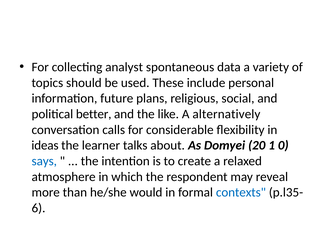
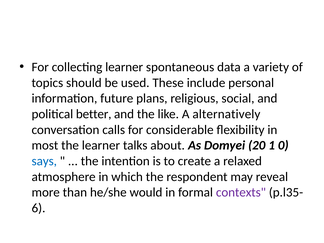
collecting analyst: analyst -> learner
ideas: ideas -> most
contexts colour: blue -> purple
